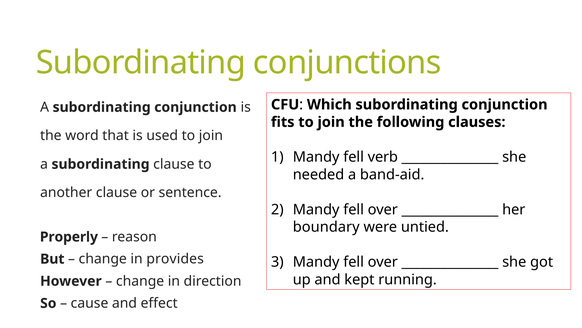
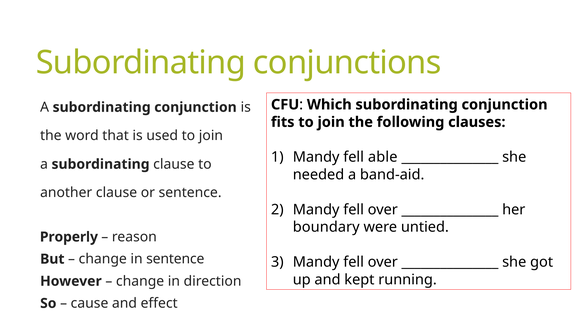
verb: verb -> able
in provides: provides -> sentence
